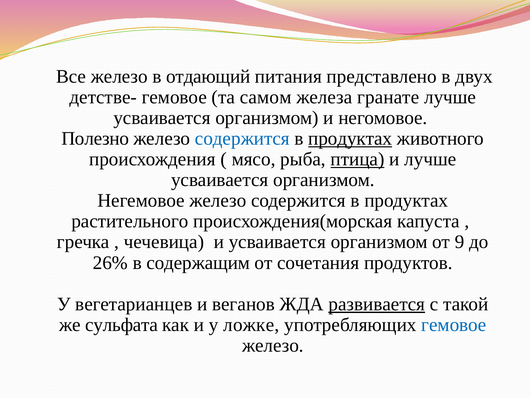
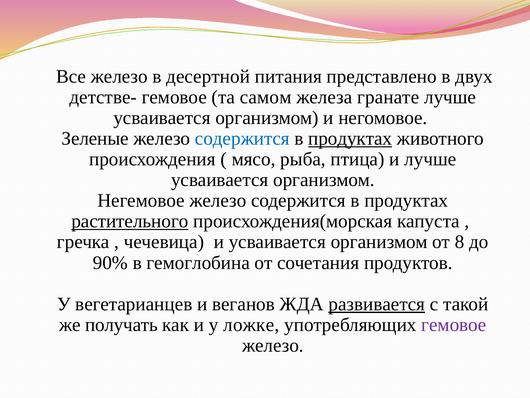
отдающий: отдающий -> десертной
Полезно: Полезно -> Зеленые
птица underline: present -> none
растительного underline: none -> present
9: 9 -> 8
26%: 26% -> 90%
содержащим: содержащим -> гемоглобина
сульфата: сульфата -> получать
гемовое at (454, 324) colour: blue -> purple
